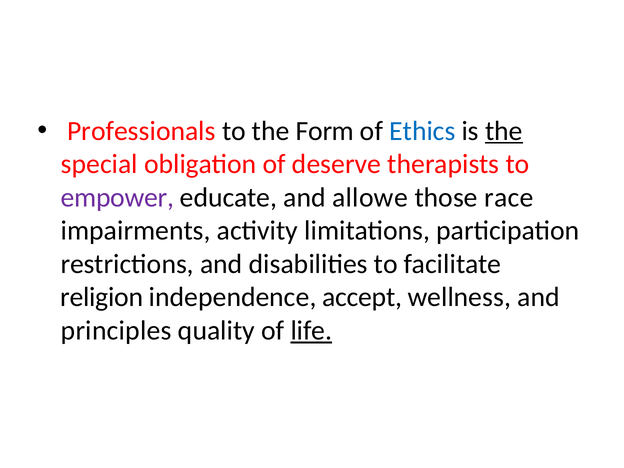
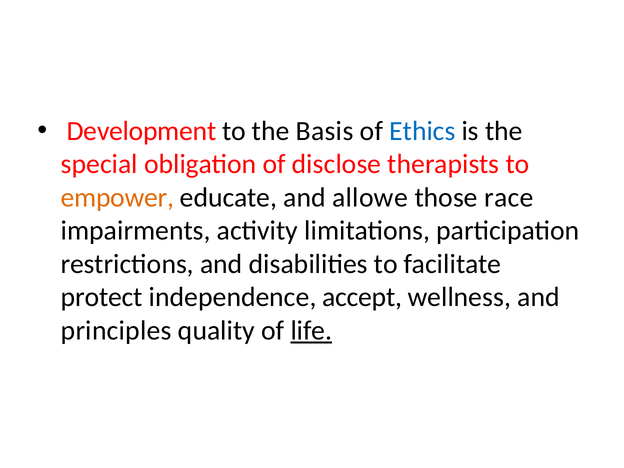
Professionals: Professionals -> Development
Form: Form -> Basis
the at (504, 131) underline: present -> none
deserve: deserve -> disclose
empower colour: purple -> orange
religion: religion -> protect
